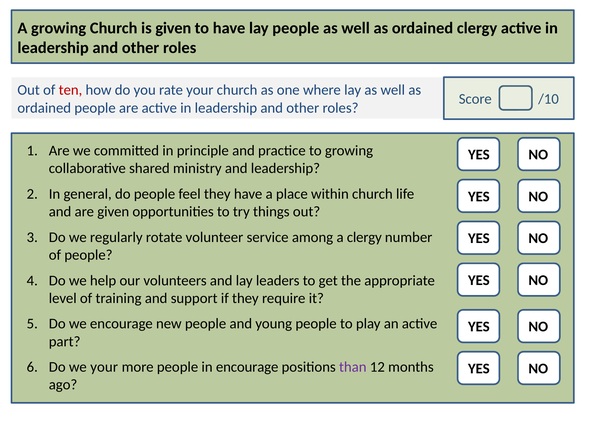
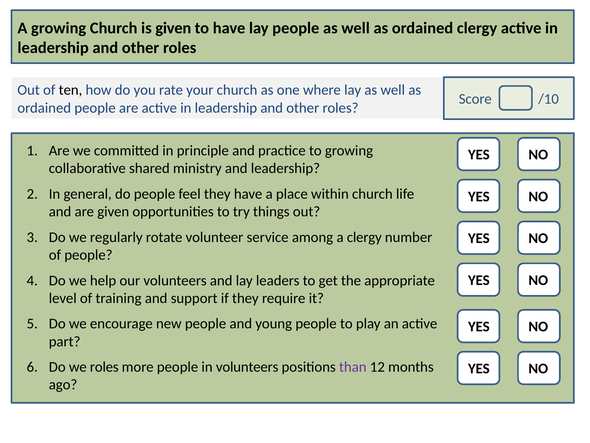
ten colour: red -> black
we your: your -> roles
in encourage: encourage -> volunteers
